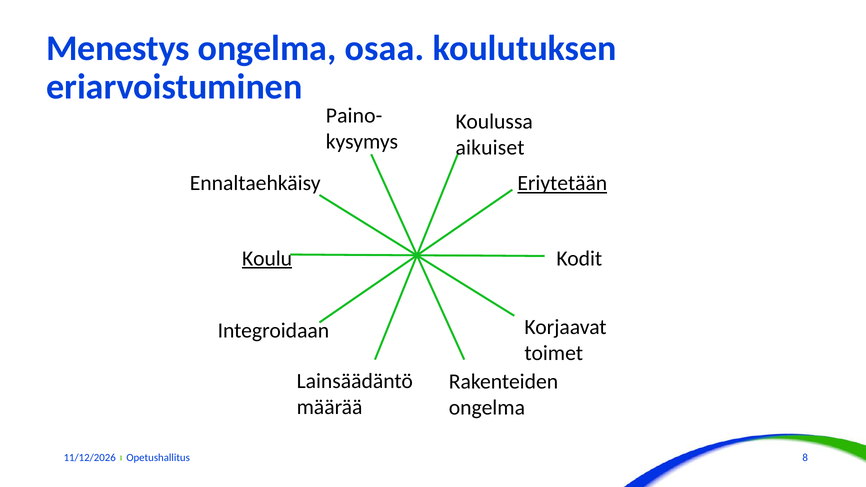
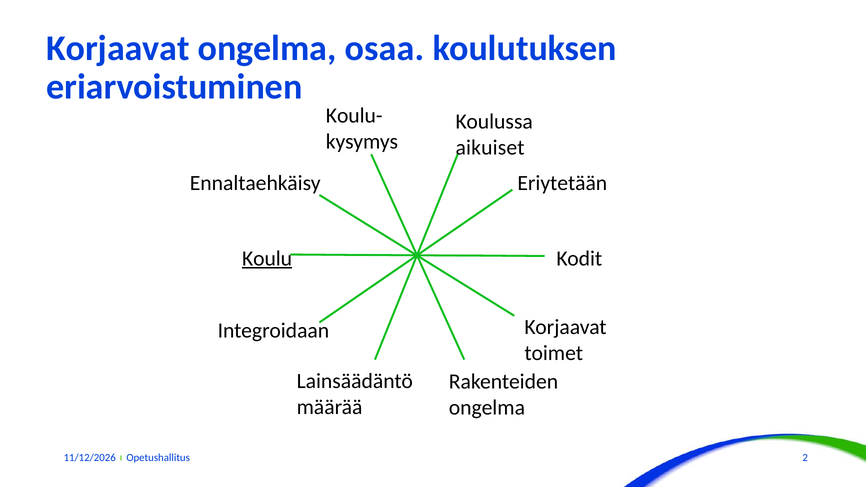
Menestys at (118, 48): Menestys -> Korjaavat
Paino-: Paino- -> Koulu-
Eriytetään underline: present -> none
8: 8 -> 2
